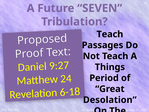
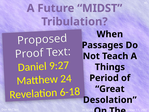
SEVEN: SEVEN -> MIDST
Teach at (110, 34): Teach -> When
